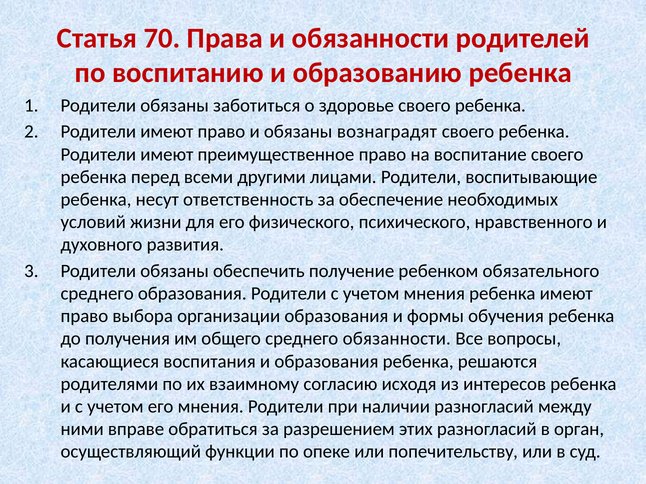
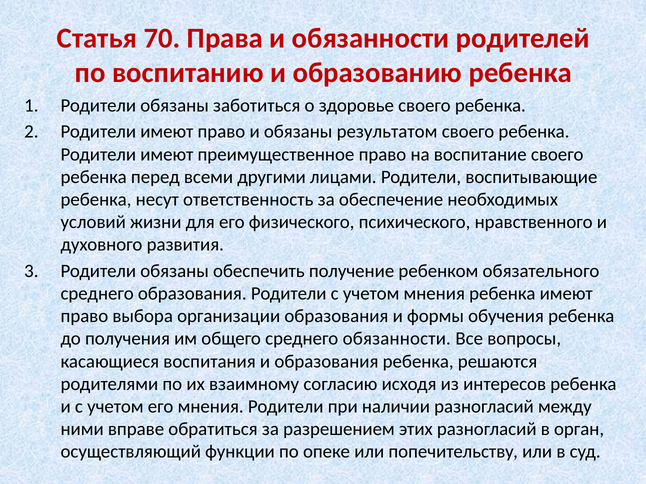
вознаградят: вознаградят -> результатом
